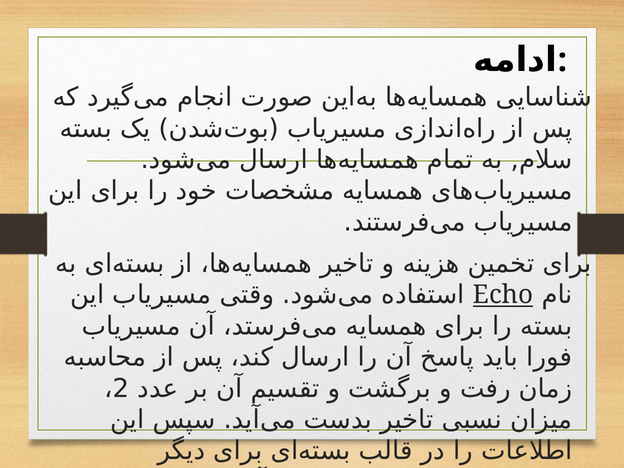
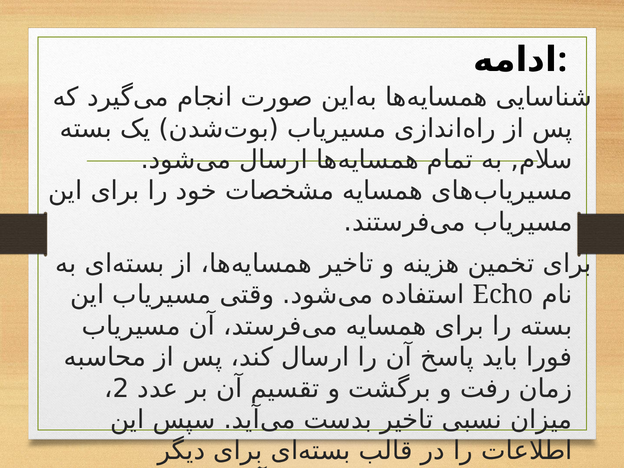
Echo underline: present -> none
